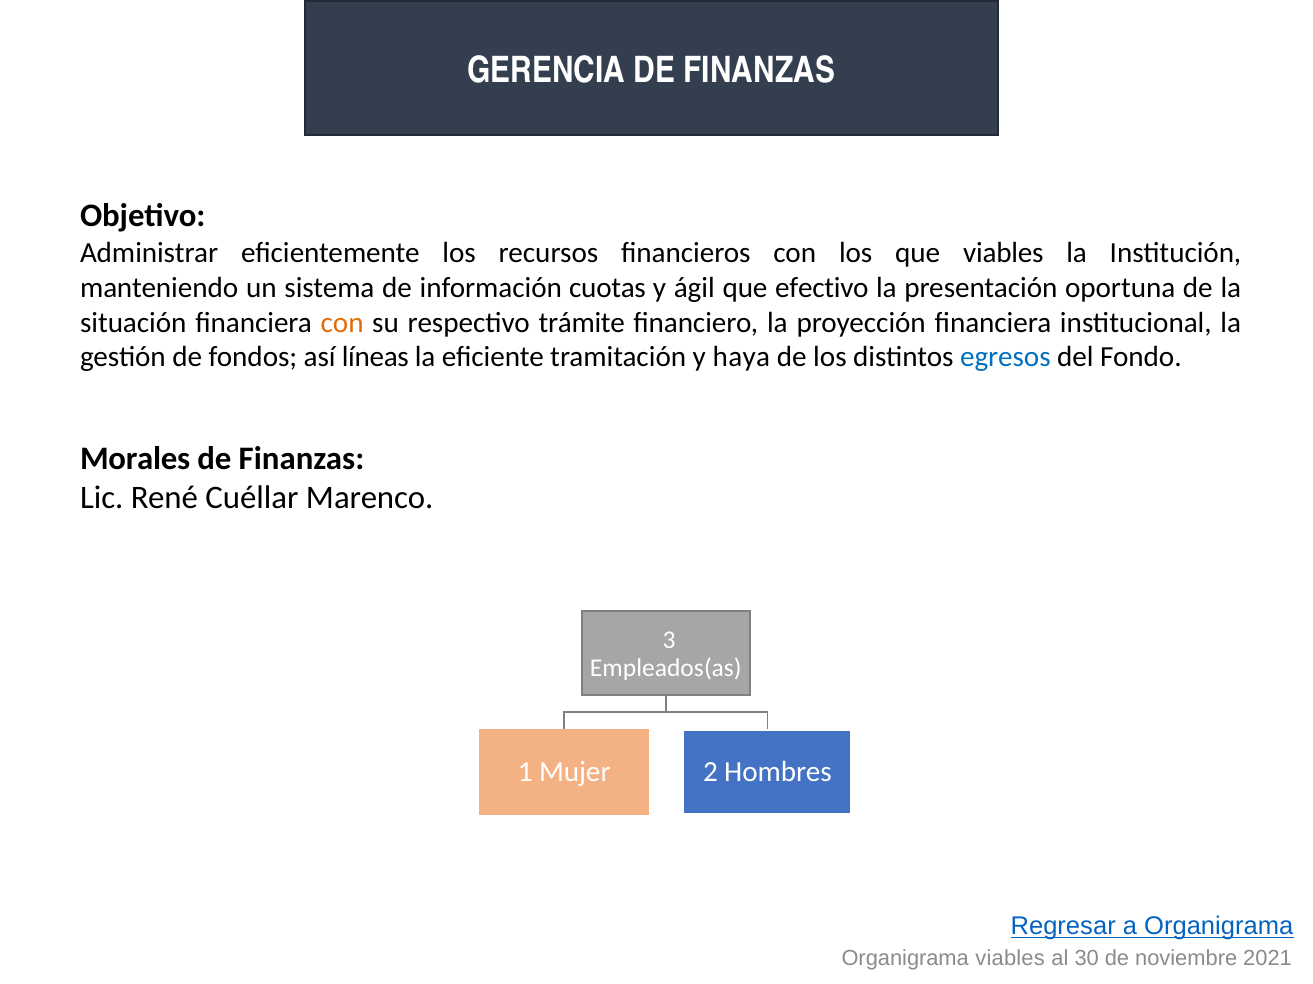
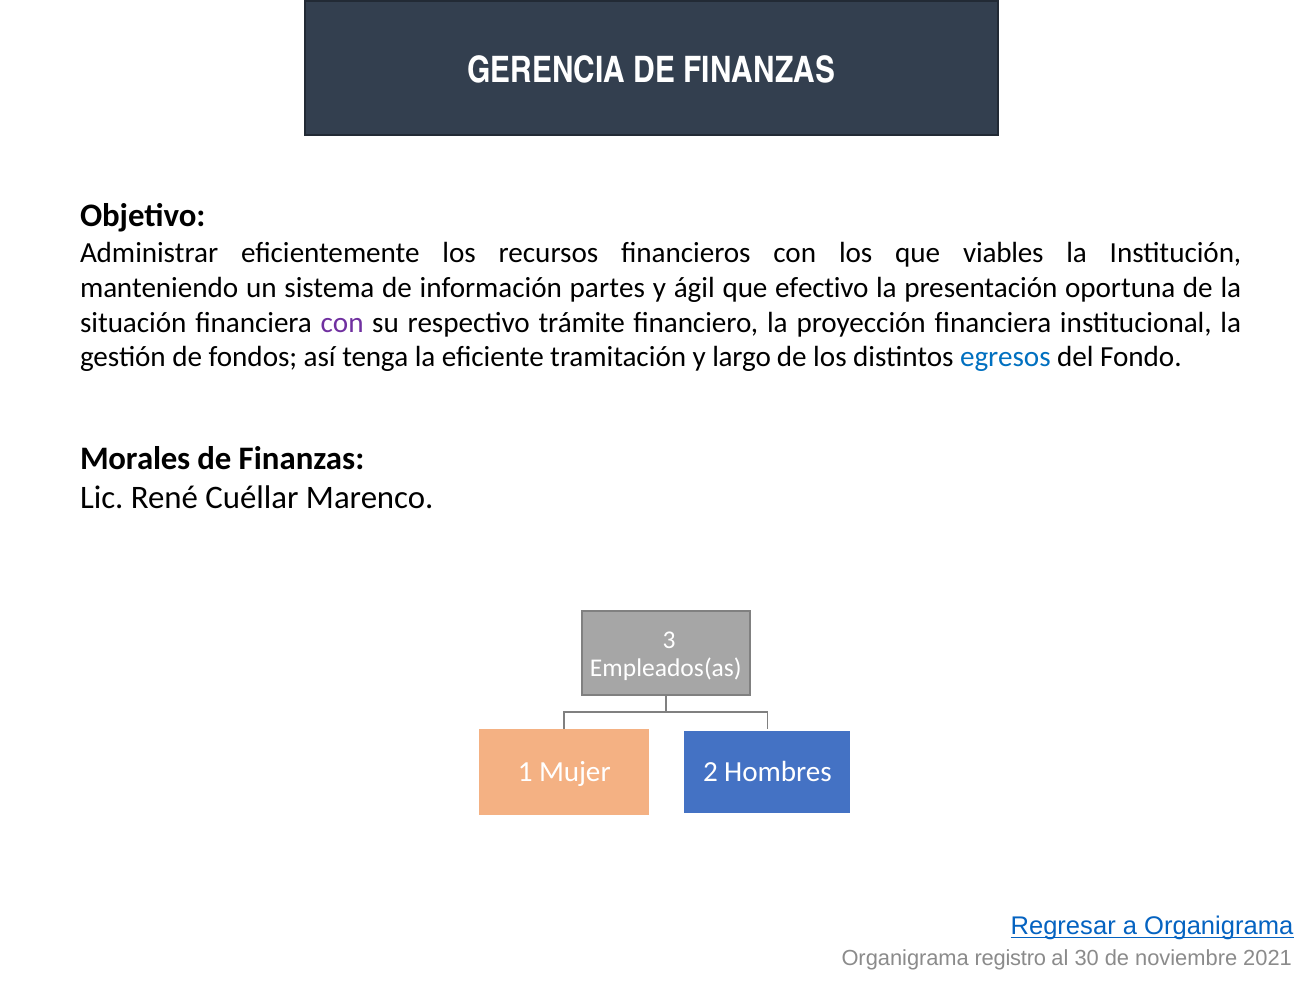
cuotas: cuotas -> partes
con at (342, 323) colour: orange -> purple
líneas: líneas -> tenga
haya: haya -> largo
Organigrama viables: viables -> registro
